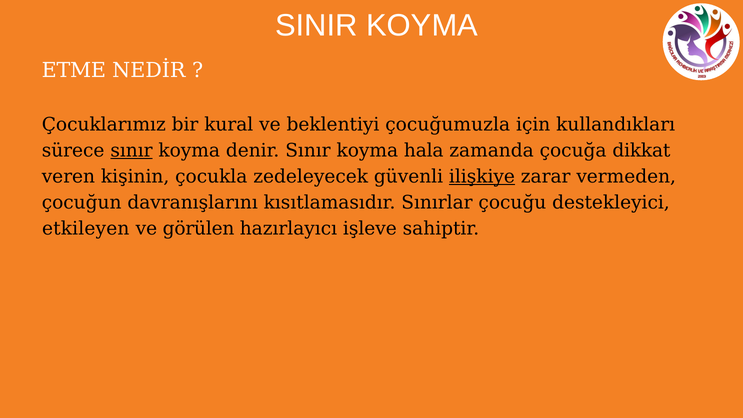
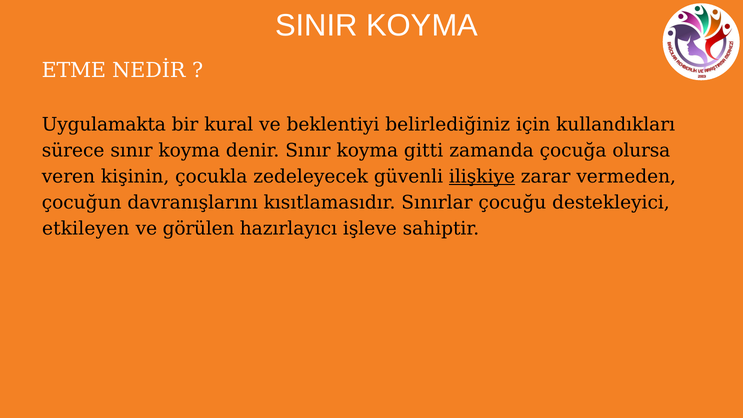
Çocuklarımız: Çocuklarımız -> Uygulamakta
çocuğumuzla: çocuğumuzla -> belirlediğiniz
sınır at (131, 150) underline: present -> none
hala: hala -> gitti
dikkat: dikkat -> olursa
